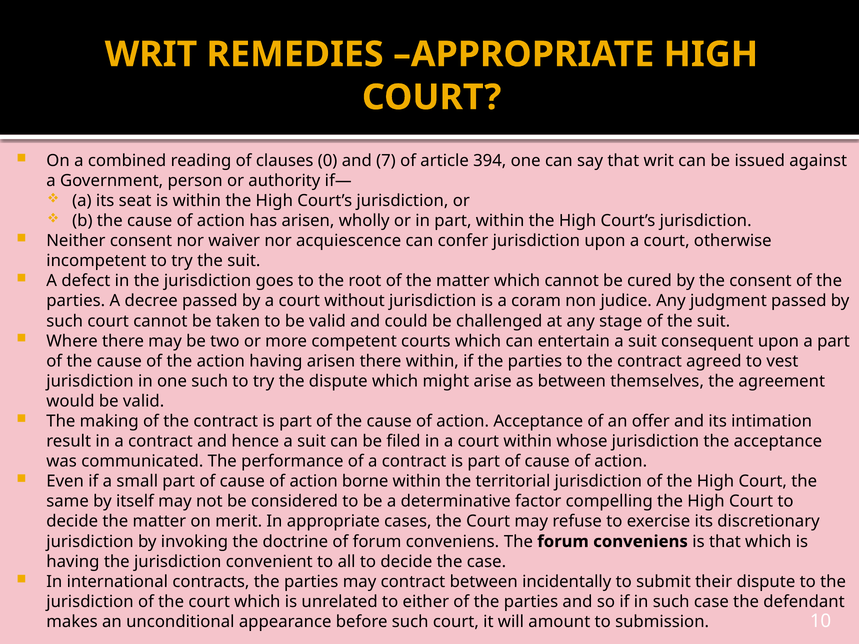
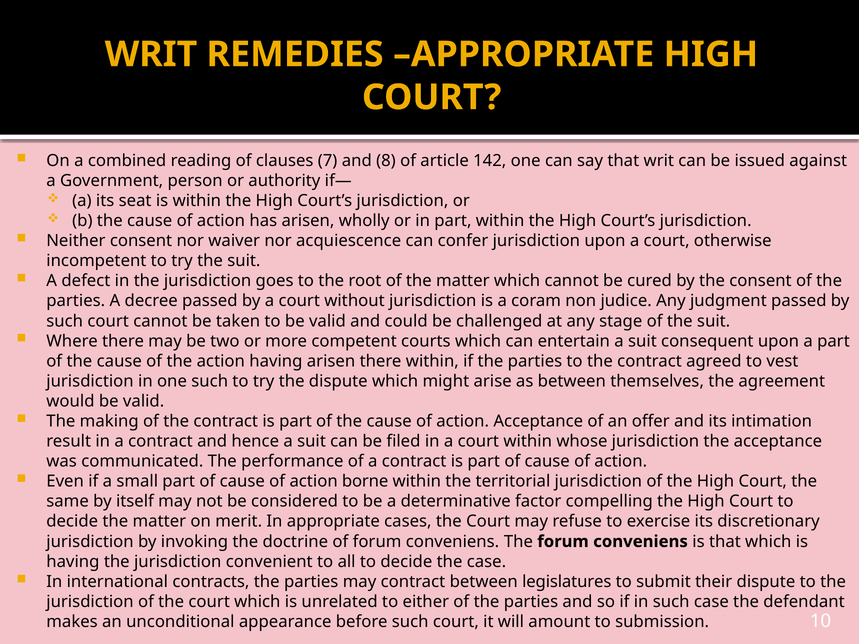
0: 0 -> 7
7: 7 -> 8
394: 394 -> 142
incidentally: incidentally -> legislatures
